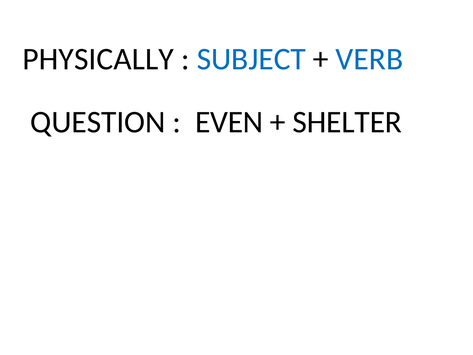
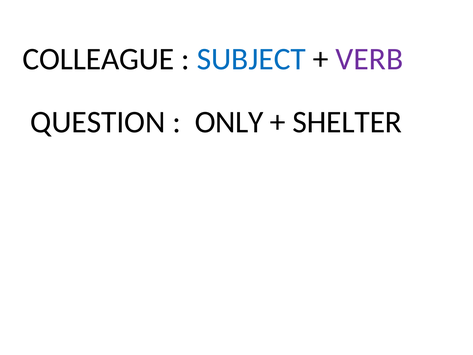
PHYSICALLY: PHYSICALLY -> COLLEAGUE
VERB colour: blue -> purple
EVEN: EVEN -> ONLY
